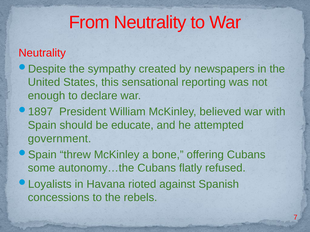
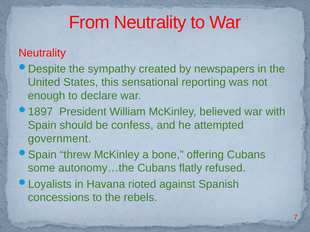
educate: educate -> confess
